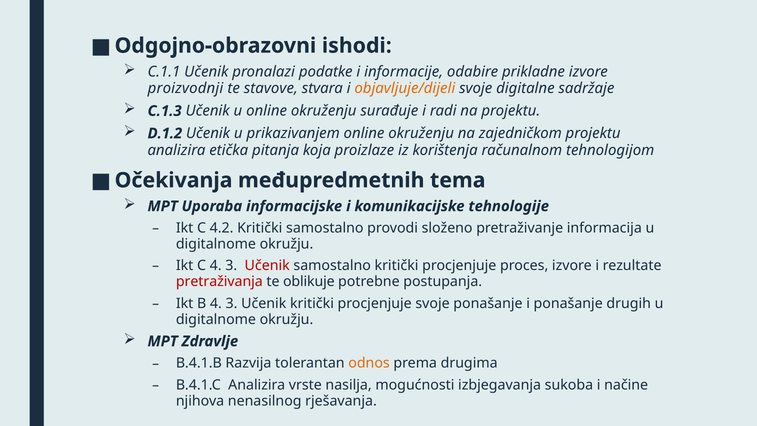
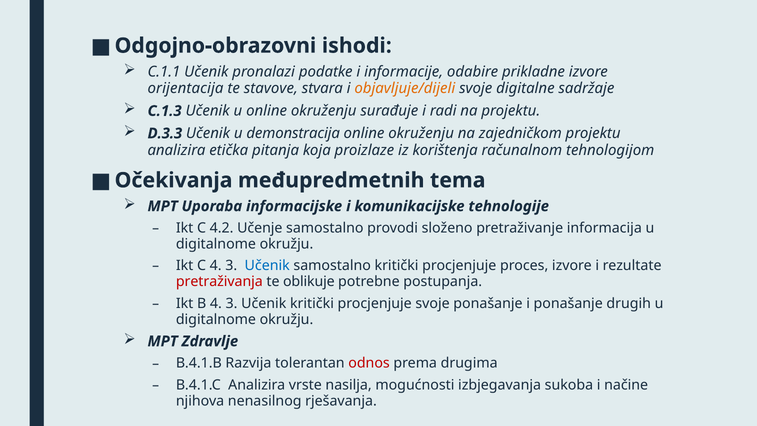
proizvodnji: proizvodnji -> orijentacija
D.1.2: D.1.2 -> D.3.3
prikazivanjem: prikazivanjem -> demonstracija
4.2 Kritički: Kritički -> Učenje
Učenik at (267, 266) colour: red -> blue
odnos colour: orange -> red
